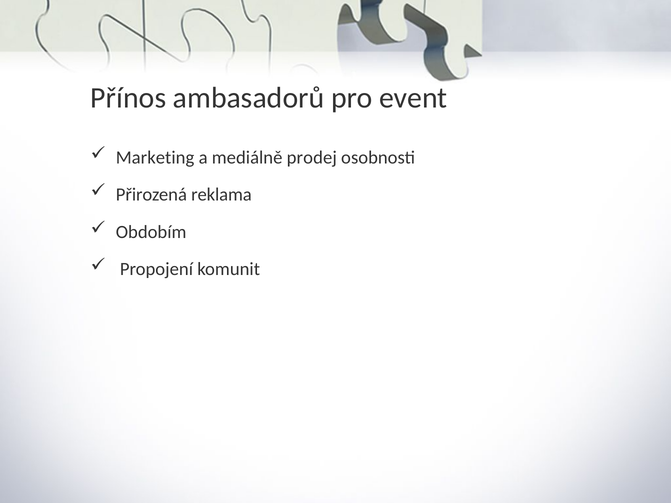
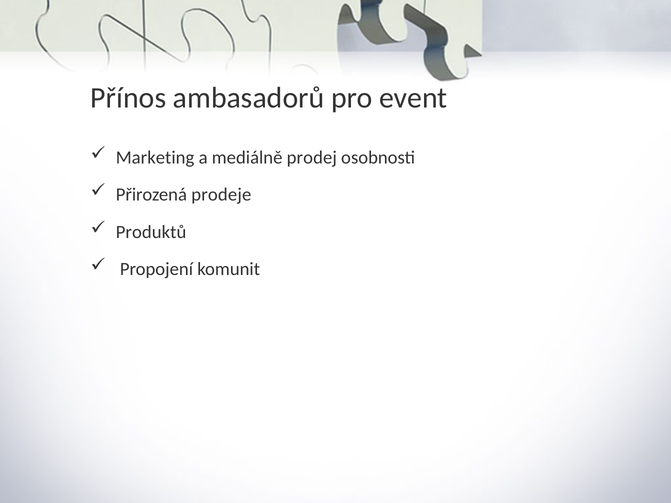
reklama: reklama -> prodeje
Obdobím: Obdobím -> Produktů
